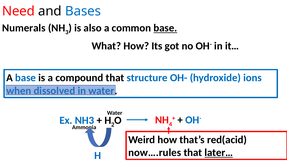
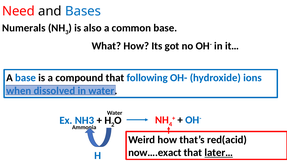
base at (165, 28) underline: present -> none
structure: structure -> following
now….rules: now….rules -> now….exact
